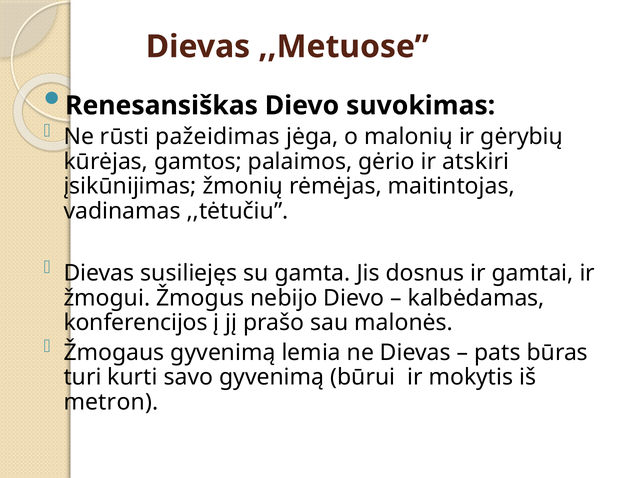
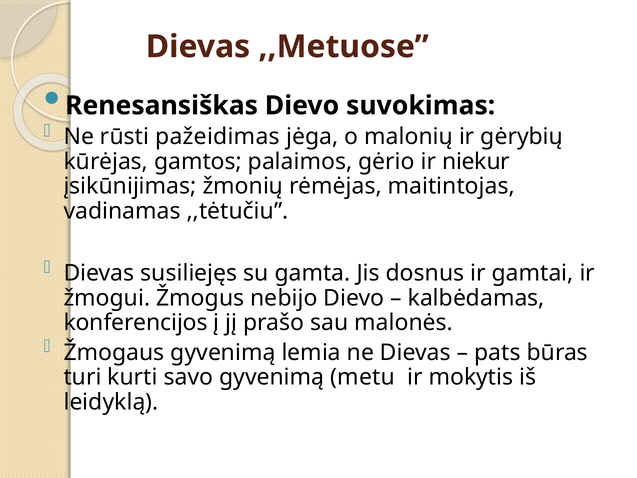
atskiri: atskiri -> niekur
būrui: būrui -> metu
metron: metron -> leidyklą
